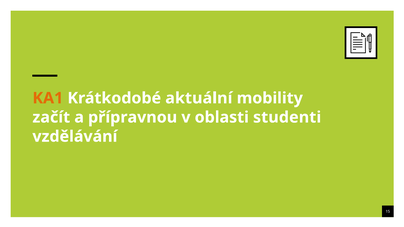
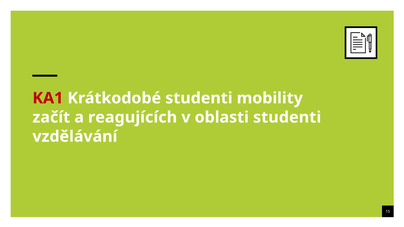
KA1 colour: orange -> red
Krátkodobé aktuální: aktuální -> studenti
přípravnou: přípravnou -> reagujících
